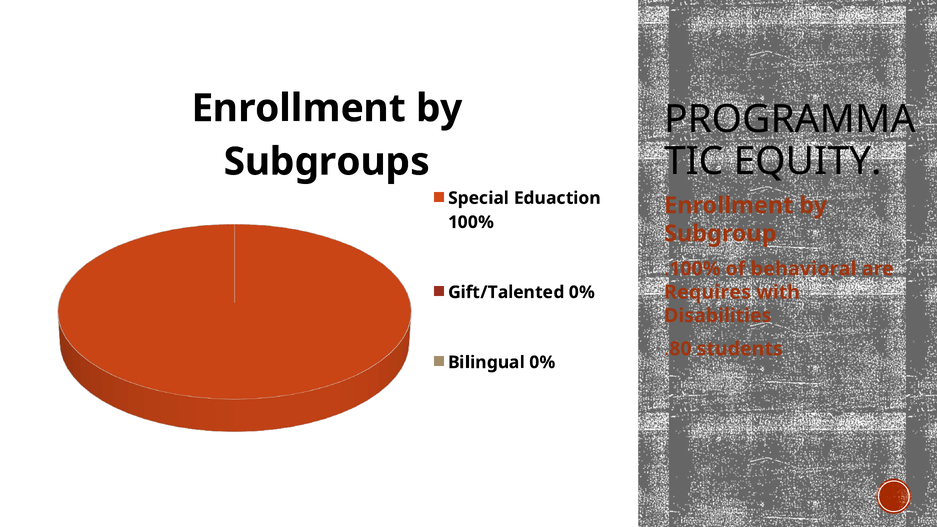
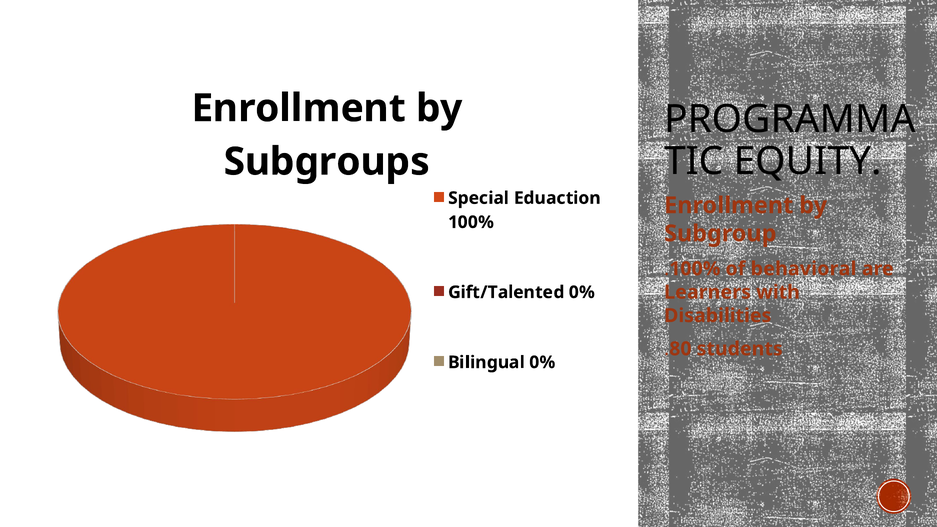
Requires: Requires -> Learners
